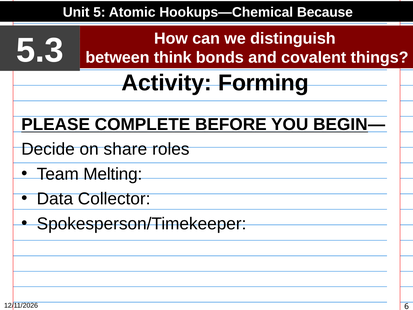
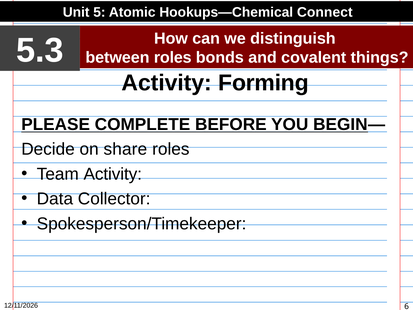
Because: Because -> Connect
between think: think -> roles
Team Melting: Melting -> Activity
